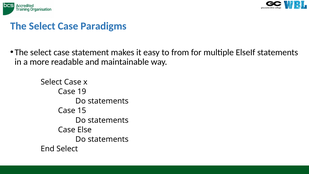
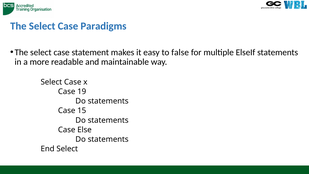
from: from -> false
